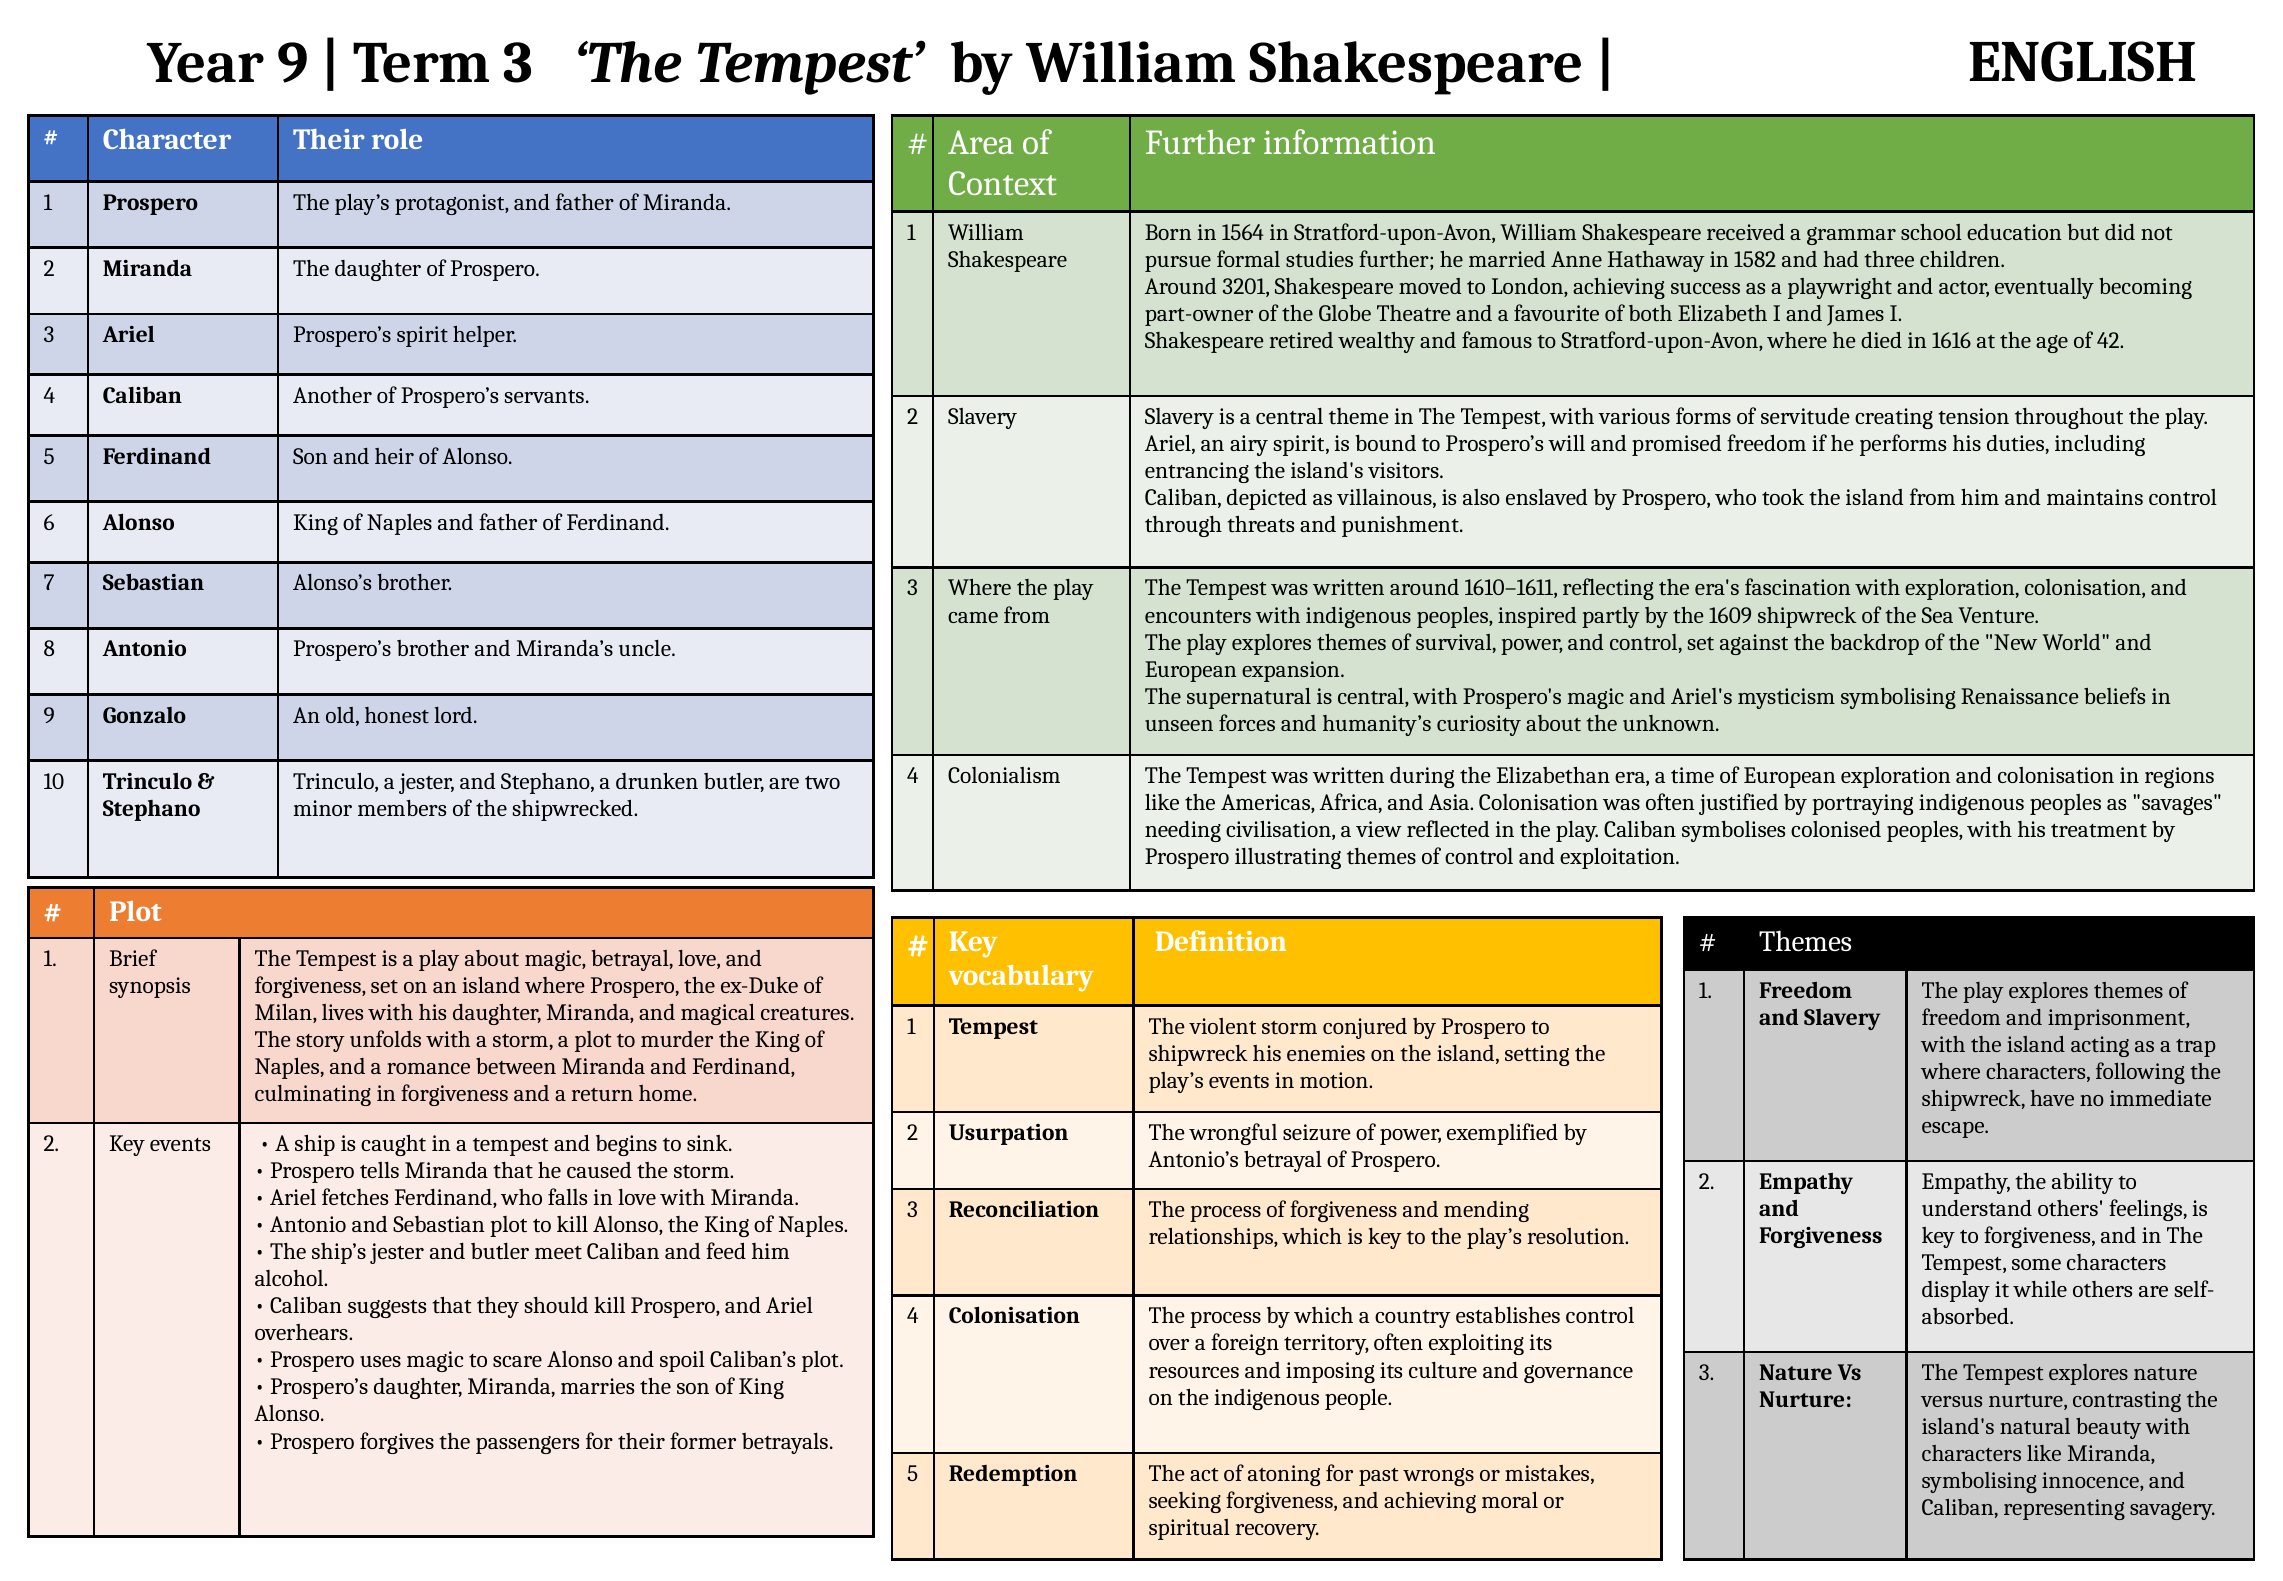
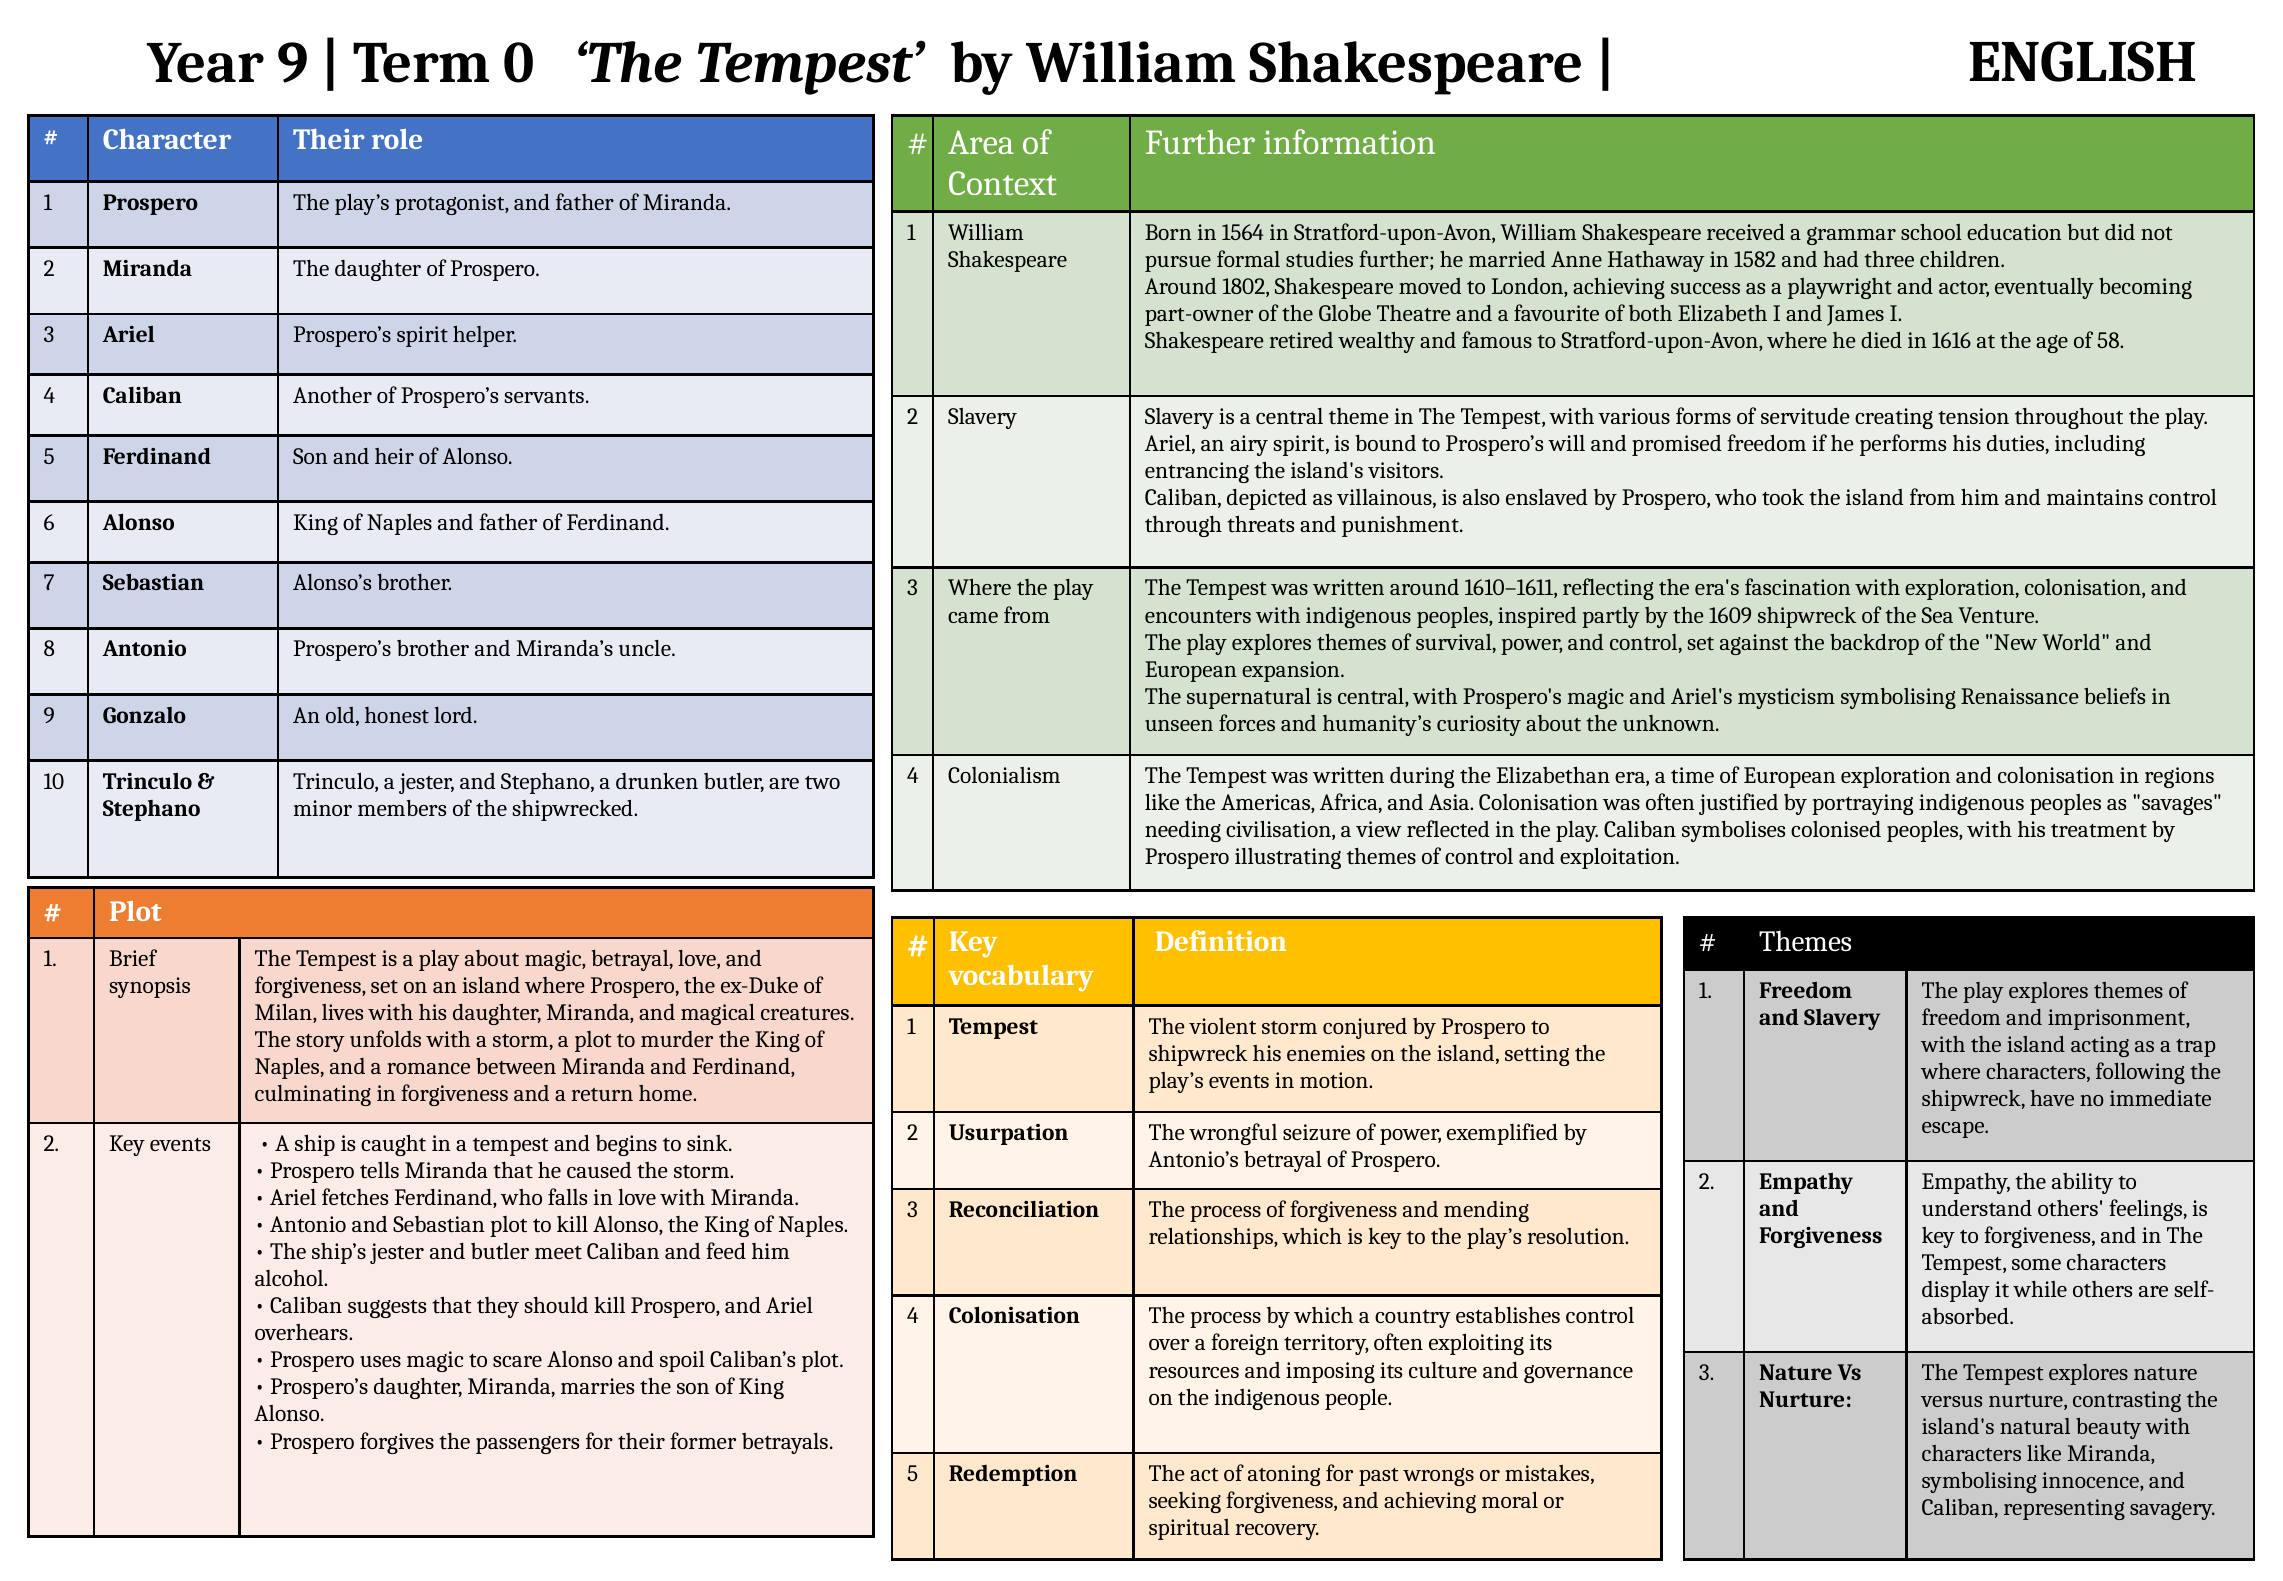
Term 3: 3 -> 0
3201: 3201 -> 1802
42: 42 -> 58
